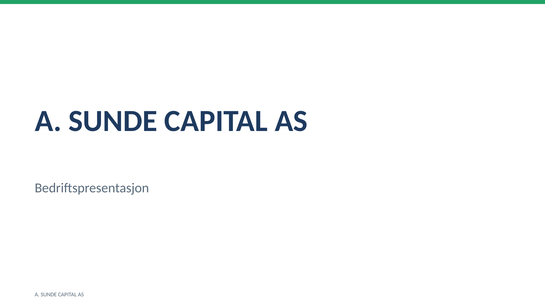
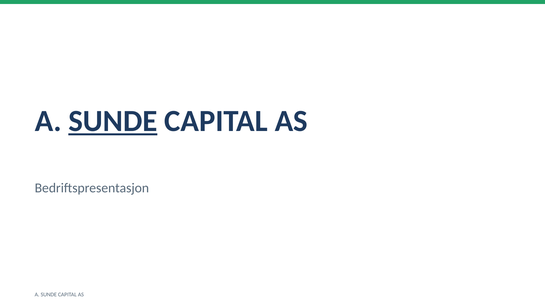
SUNDE at (113, 121) underline: none -> present
